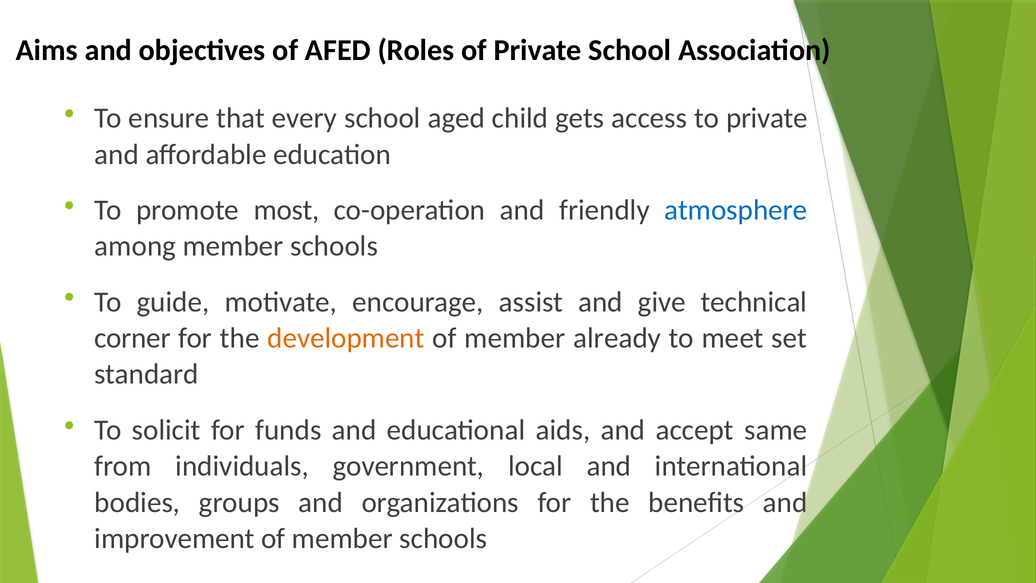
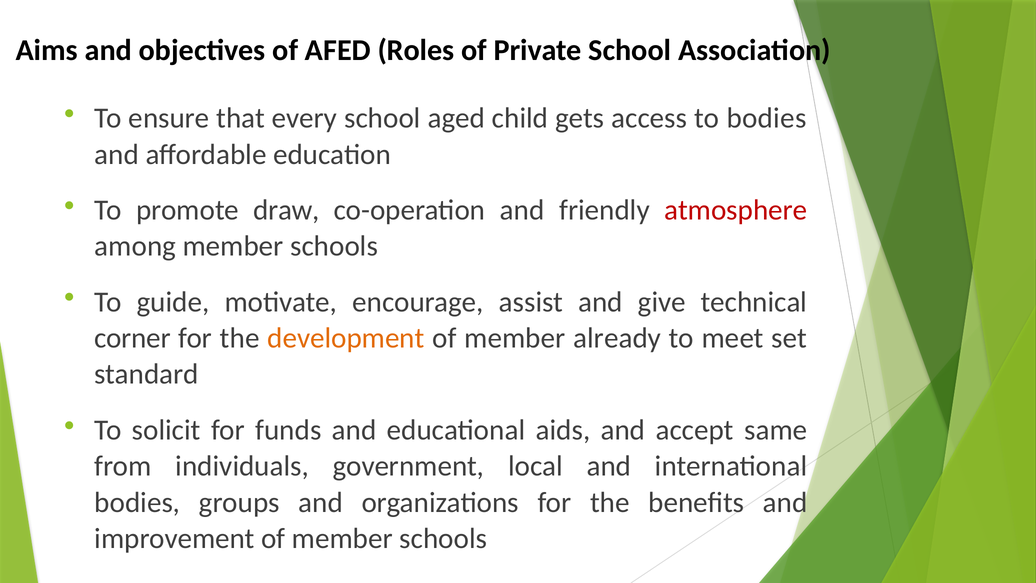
to private: private -> bodies
most: most -> draw
atmosphere colour: blue -> red
